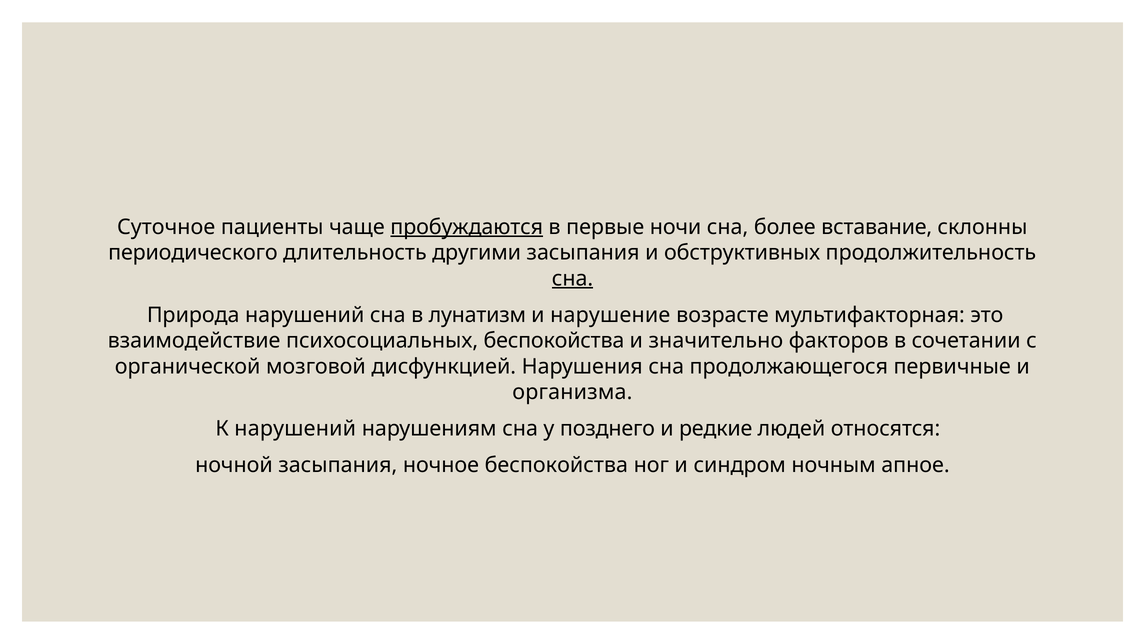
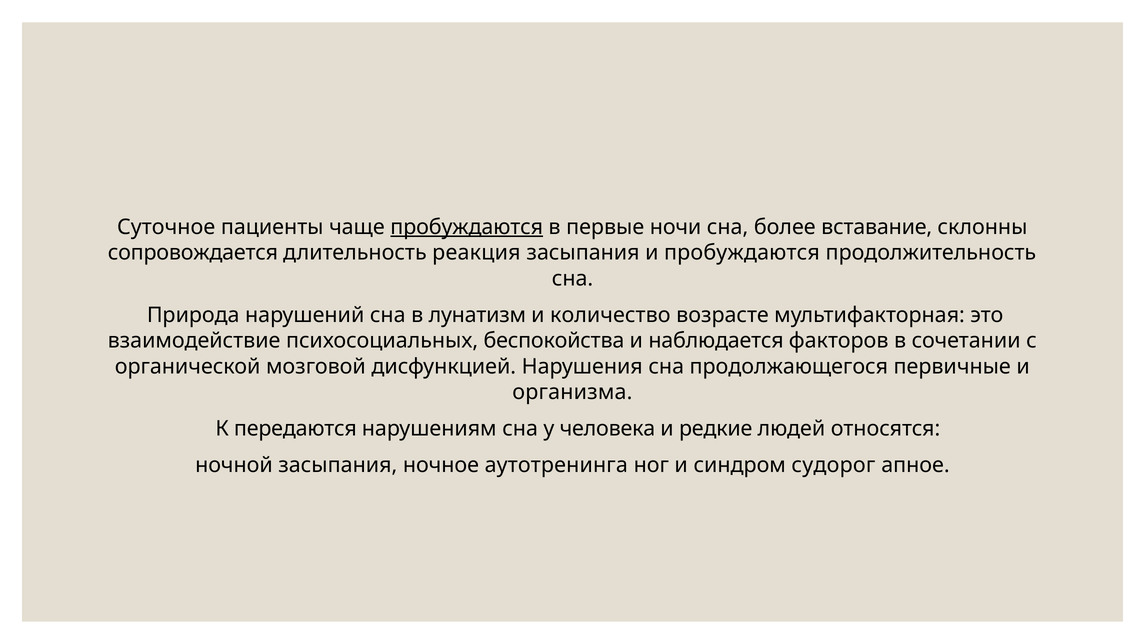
периодического: периодического -> сопровождается
другими: другими -> реакция
и обструктивных: обструктивных -> пробуждаются
сна at (573, 278) underline: present -> none
нарушение: нарушение -> количество
значительно: значительно -> наблюдается
К нарушений: нарушений -> передаются
позднего: позднего -> человека
ночное беспокойства: беспокойства -> аутотренинга
ночным: ночным -> судорог
